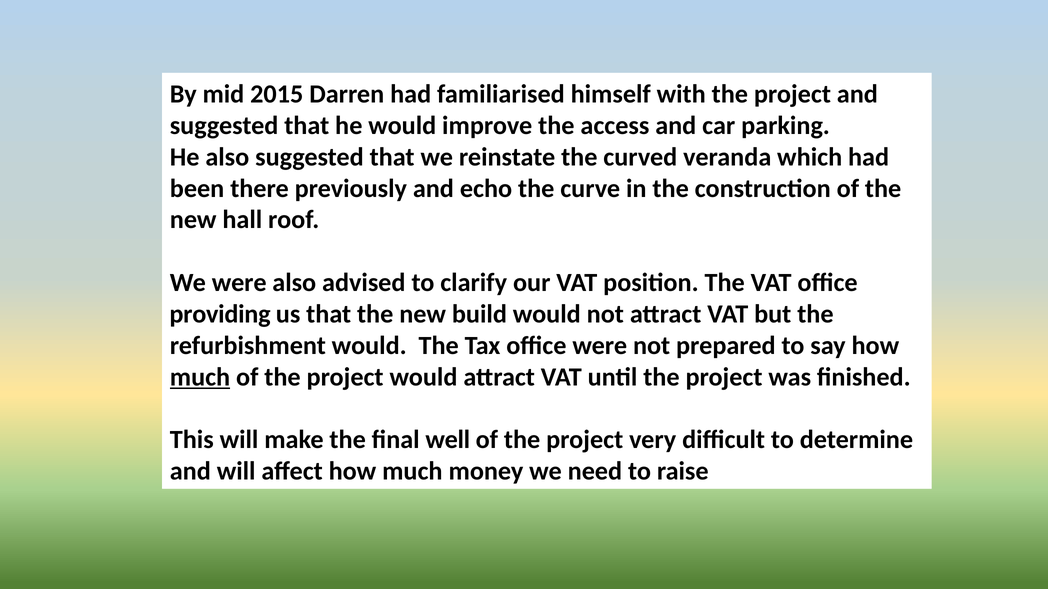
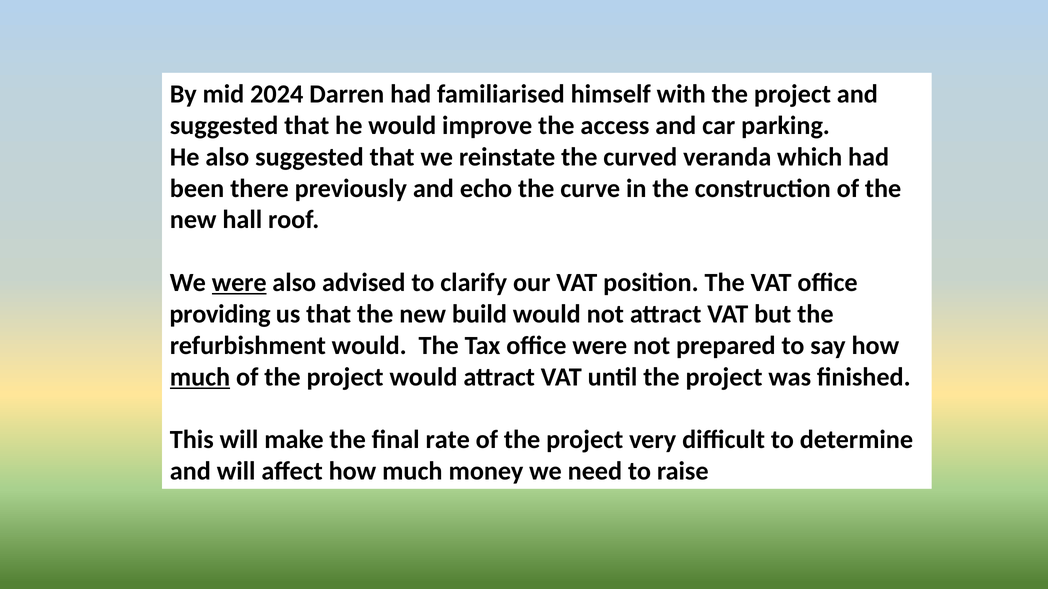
2015: 2015 -> 2024
were at (239, 283) underline: none -> present
well: well -> rate
